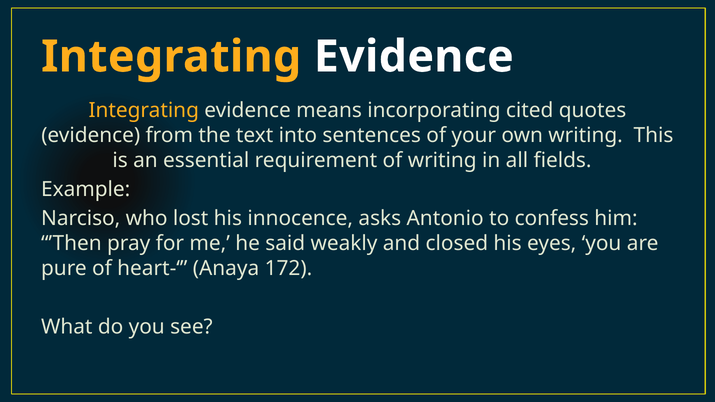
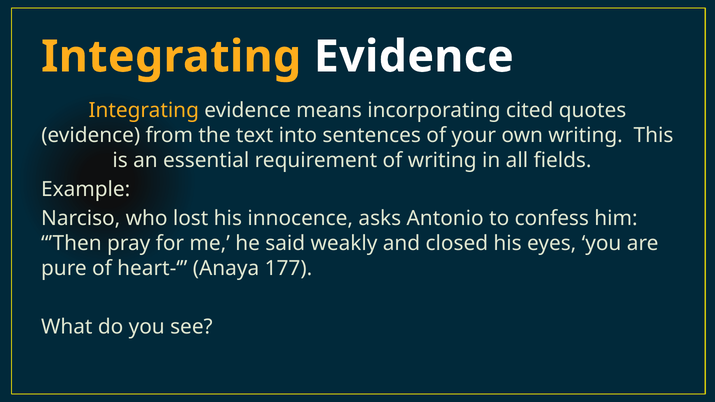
172: 172 -> 177
